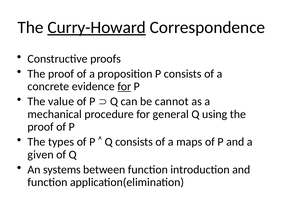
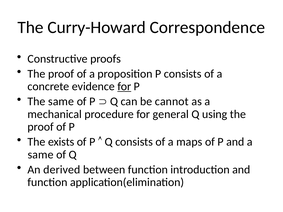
Curry-Howard underline: present -> none
The value: value -> same
types: types -> exists
given at (41, 155): given -> same
systems: systems -> derived
